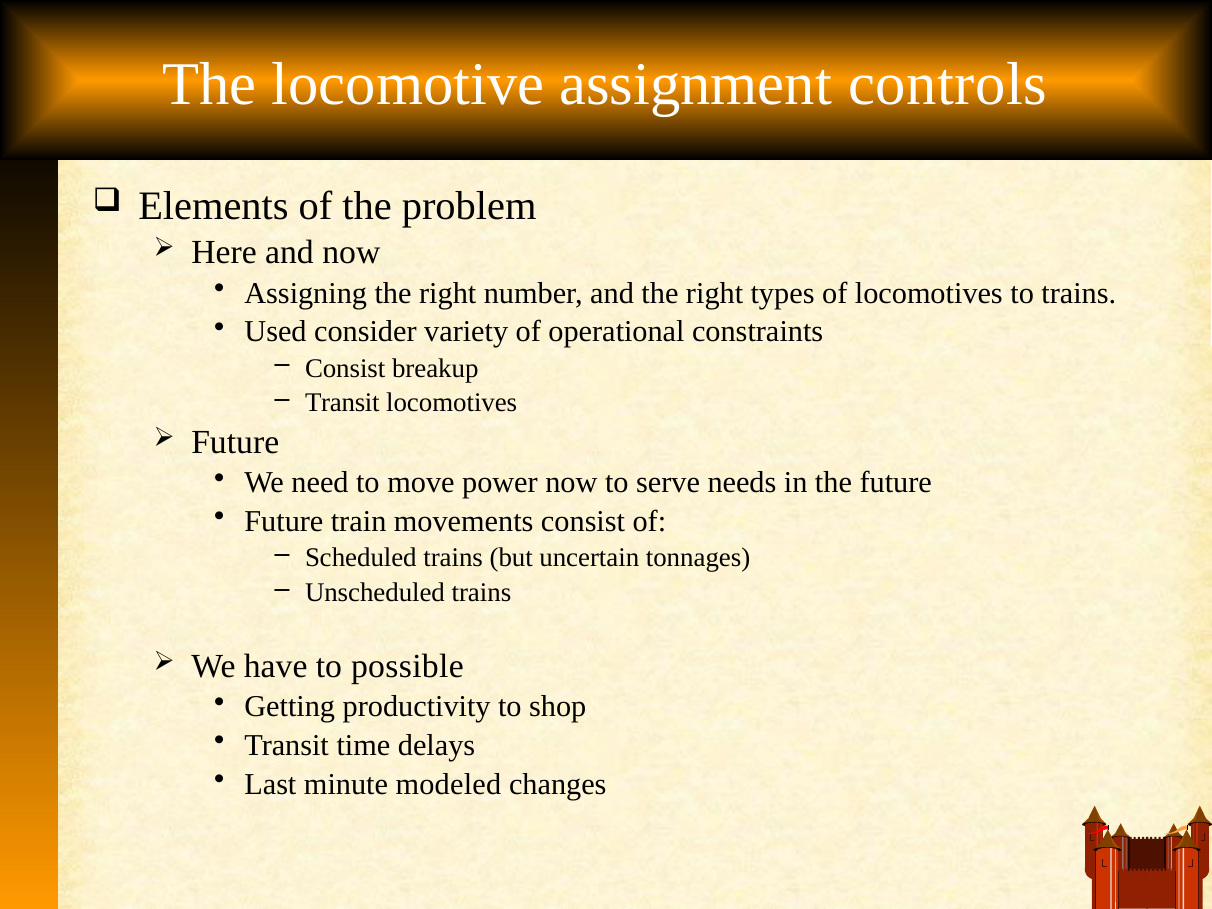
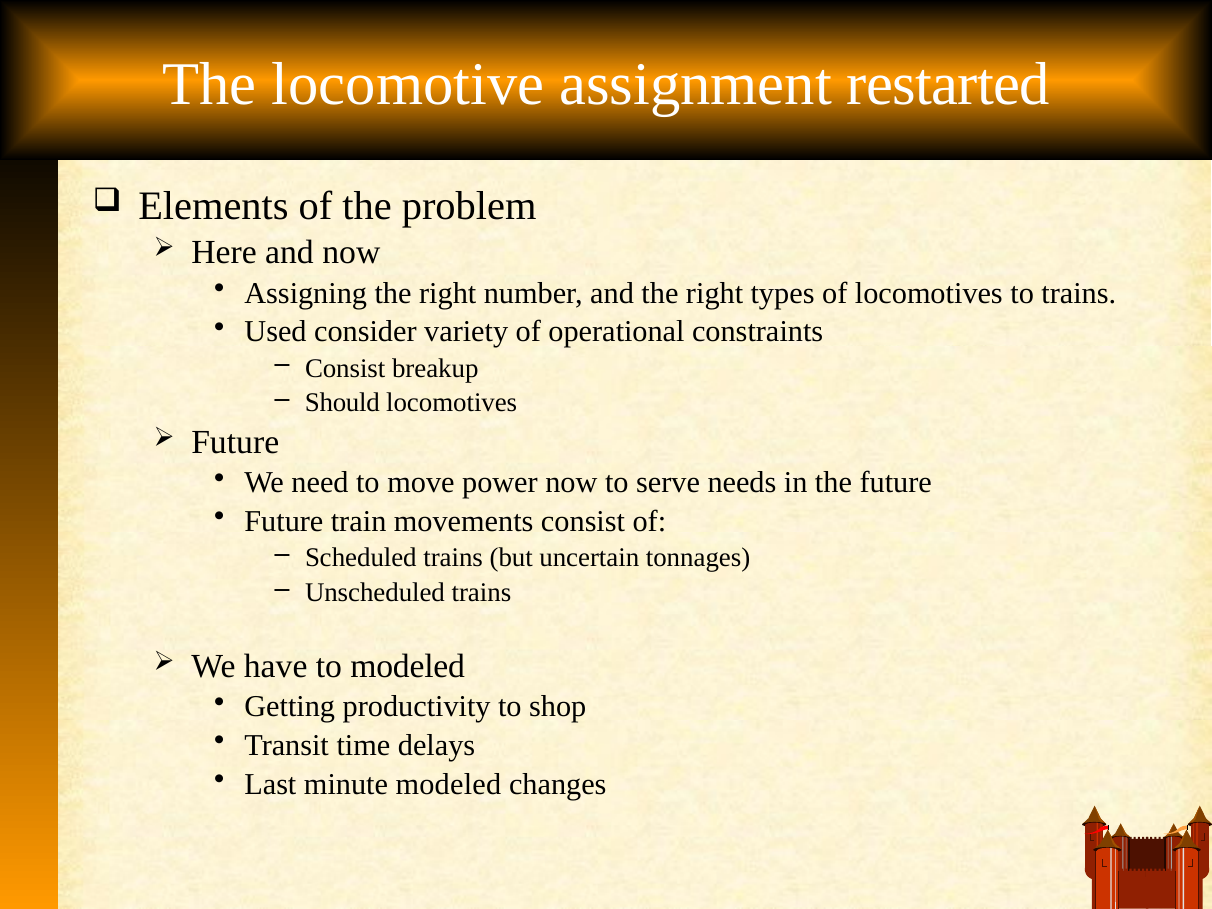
controls: controls -> restarted
Transit at (342, 403): Transit -> Should
to possible: possible -> modeled
